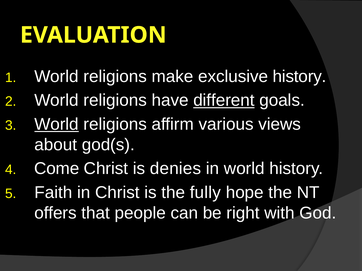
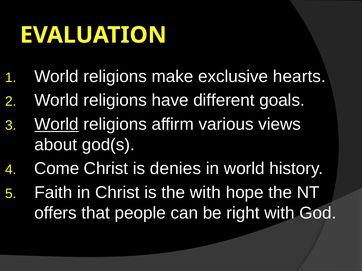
exclusive history: history -> hearts
different underline: present -> none
the fully: fully -> with
